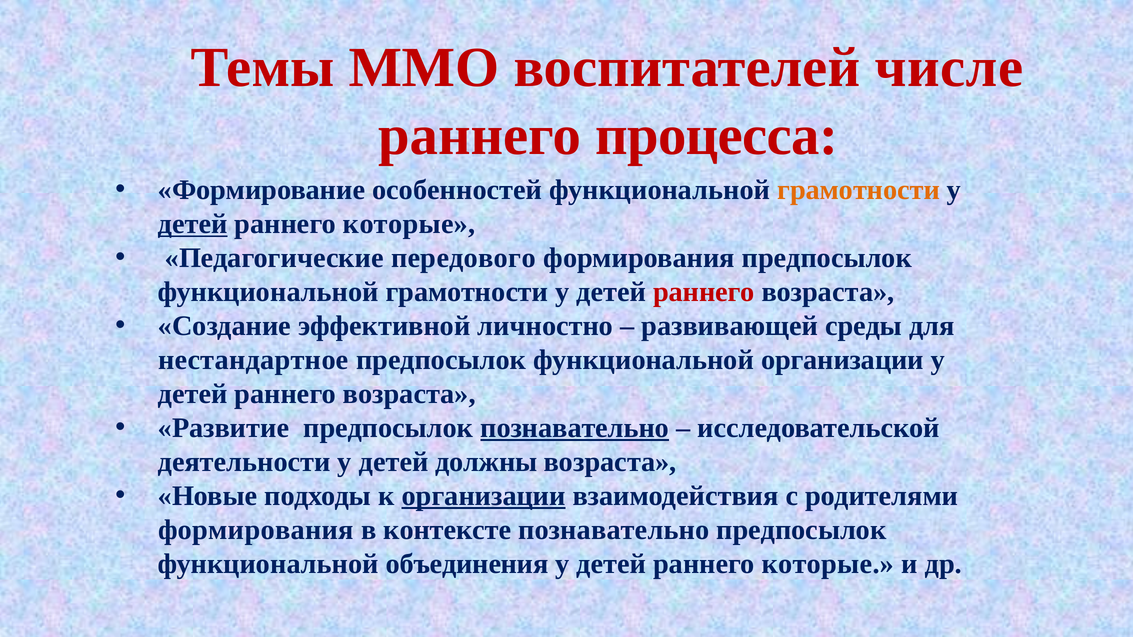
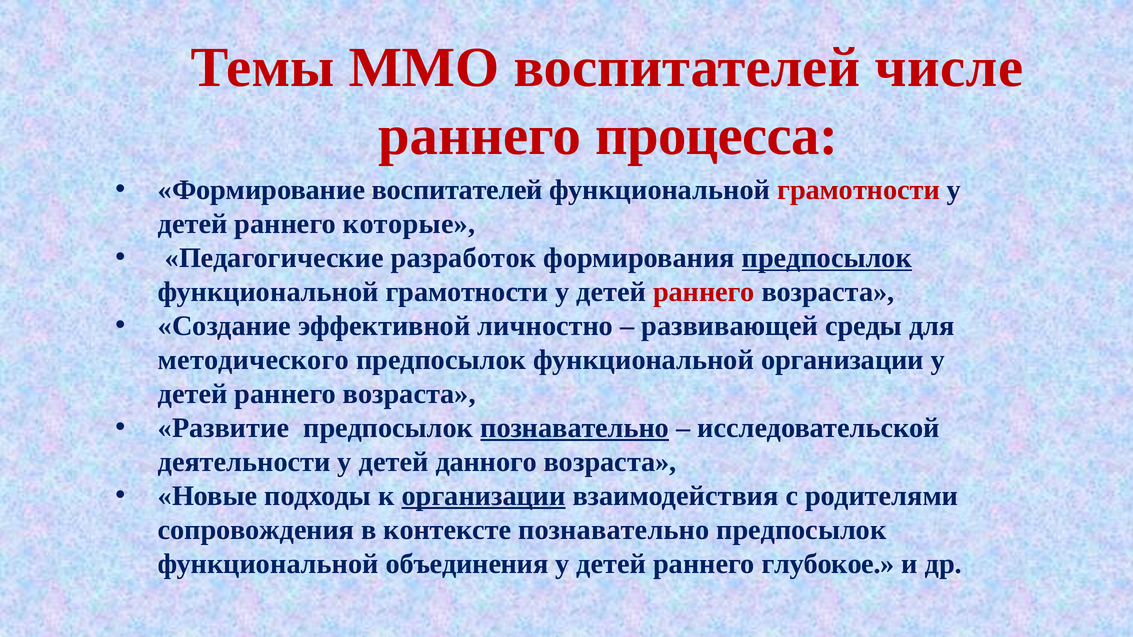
Формирование особенностей: особенностей -> воспитателей
грамотности at (859, 190) colour: orange -> red
детей at (193, 224) underline: present -> none
передового: передового -> разработок
предпосылок at (827, 258) underline: none -> present
нестандартное: нестандартное -> методического
должны: должны -> данного
формирования at (256, 530): формирования -> сопровождения
которые at (828, 564): которые -> глубокое
